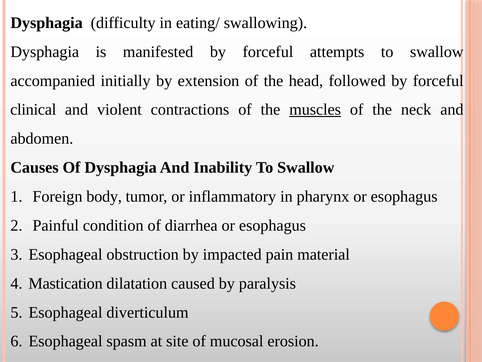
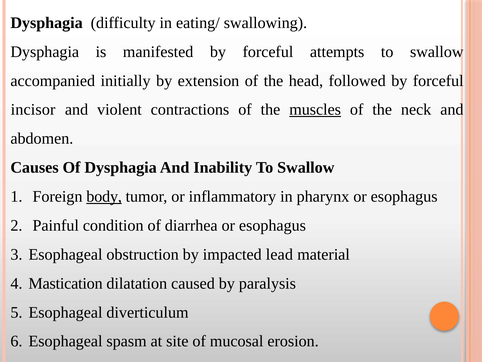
clinical: clinical -> incisor
body underline: none -> present
pain: pain -> lead
